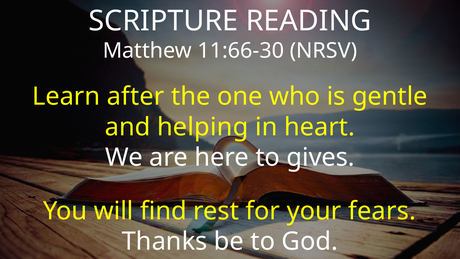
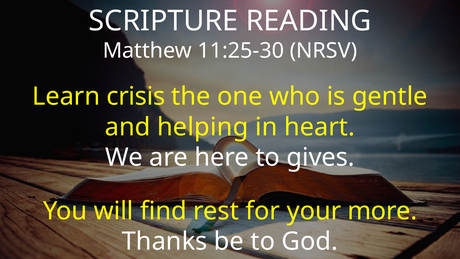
11:66-30: 11:66-30 -> 11:25-30
after: after -> crisis
fears: fears -> more
